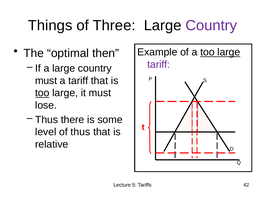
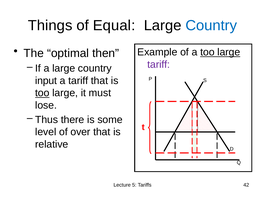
Three: Three -> Equal
Country at (211, 26) colour: purple -> blue
must at (46, 81): must -> input
of thus: thus -> over
